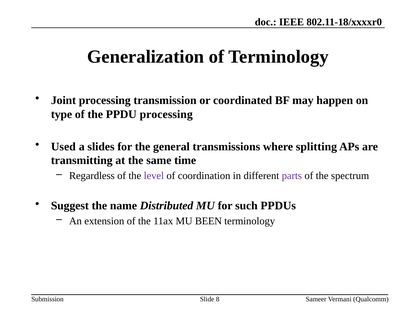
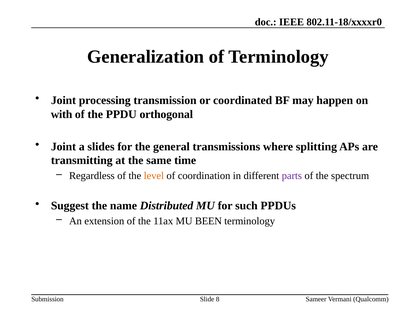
type: type -> with
PPDU processing: processing -> orthogonal
Used at (63, 147): Used -> Joint
level colour: purple -> orange
